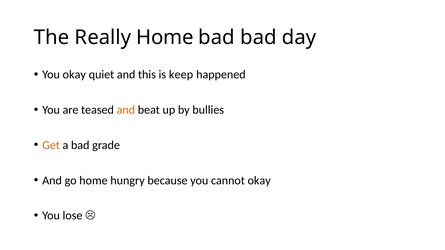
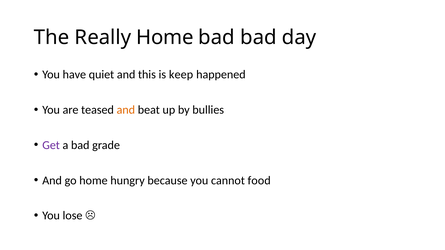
You okay: okay -> have
Get colour: orange -> purple
cannot okay: okay -> food
